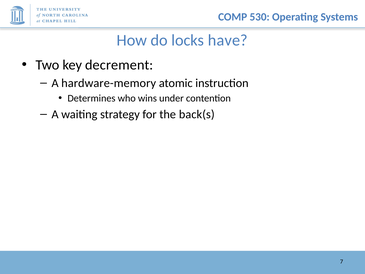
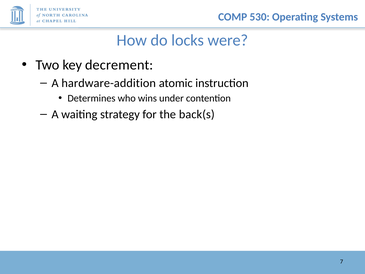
have: have -> were
hardware-memory: hardware-memory -> hardware-addition
